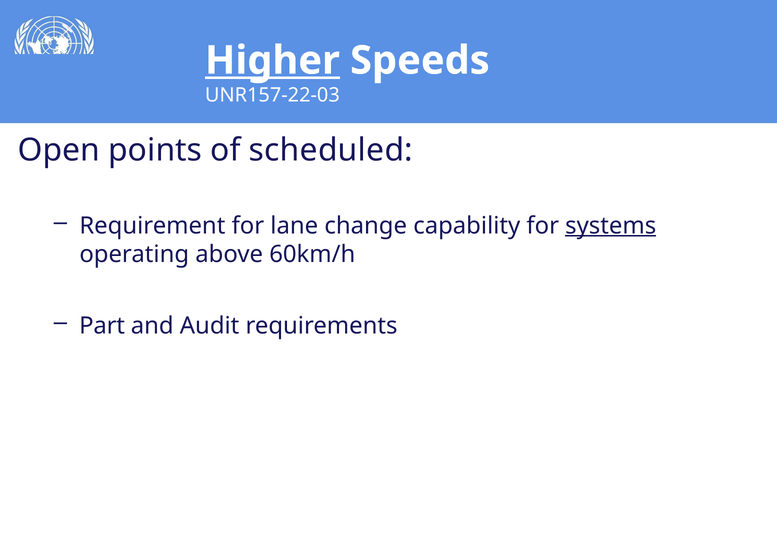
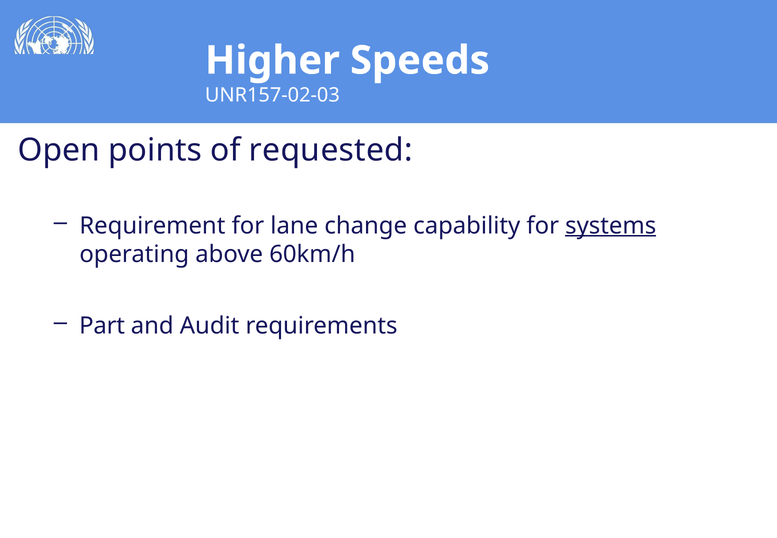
Higher underline: present -> none
UNR157-22-03: UNR157-22-03 -> UNR157-02-03
scheduled: scheduled -> requested
